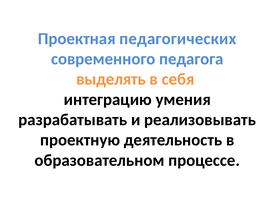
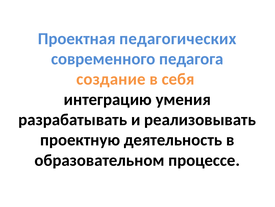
выделять: выделять -> создание
